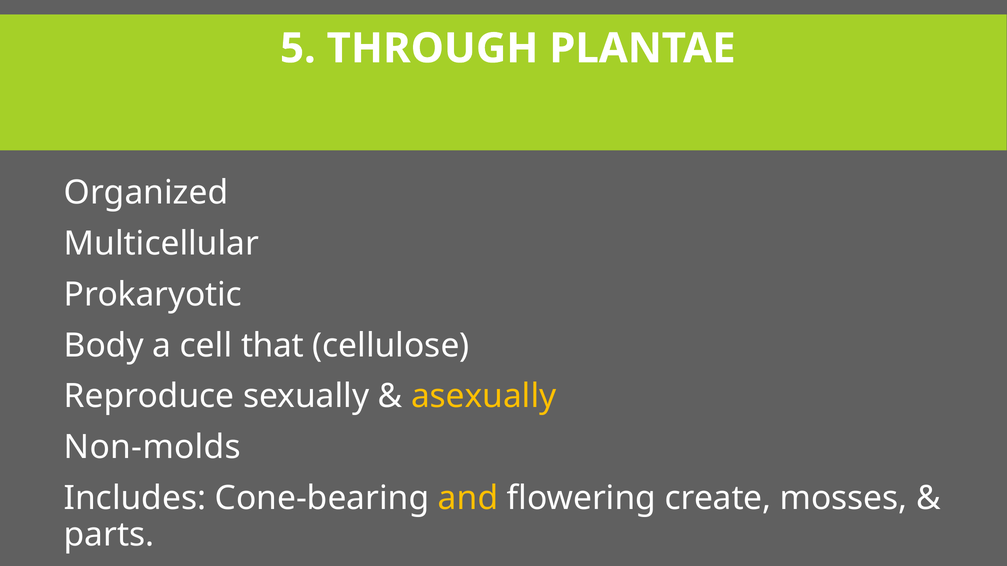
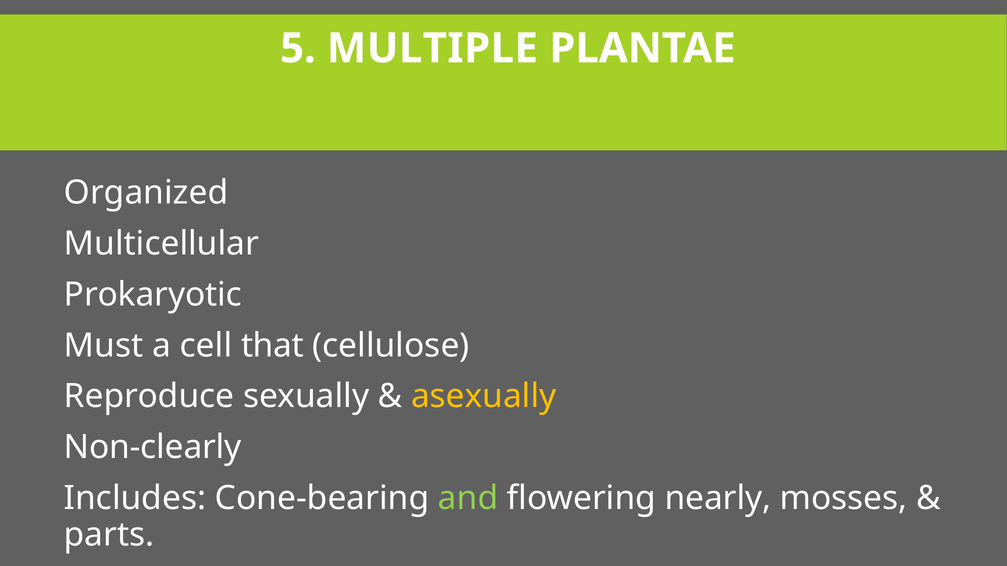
THROUGH: THROUGH -> MULTIPLE
Body: Body -> Must
Non-molds: Non-molds -> Non-clearly
and colour: yellow -> light green
create: create -> nearly
